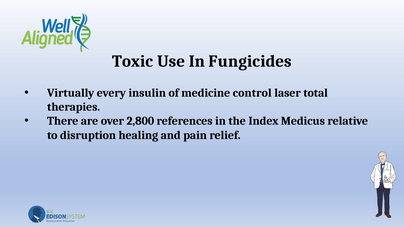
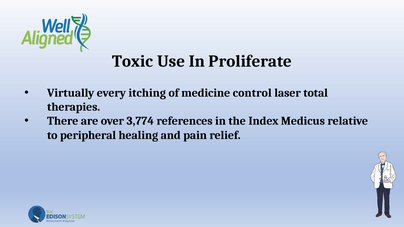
Fungicides: Fungicides -> Proliferate
insulin: insulin -> itching
2,800: 2,800 -> 3,774
disruption: disruption -> peripheral
